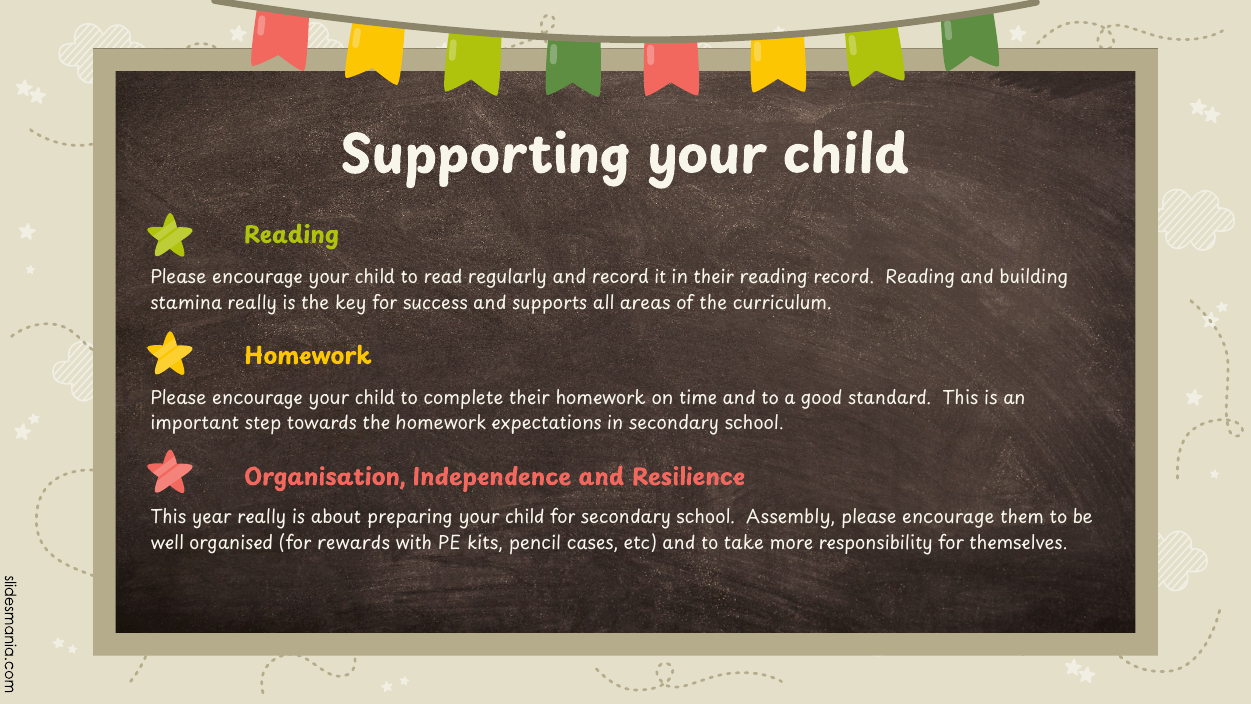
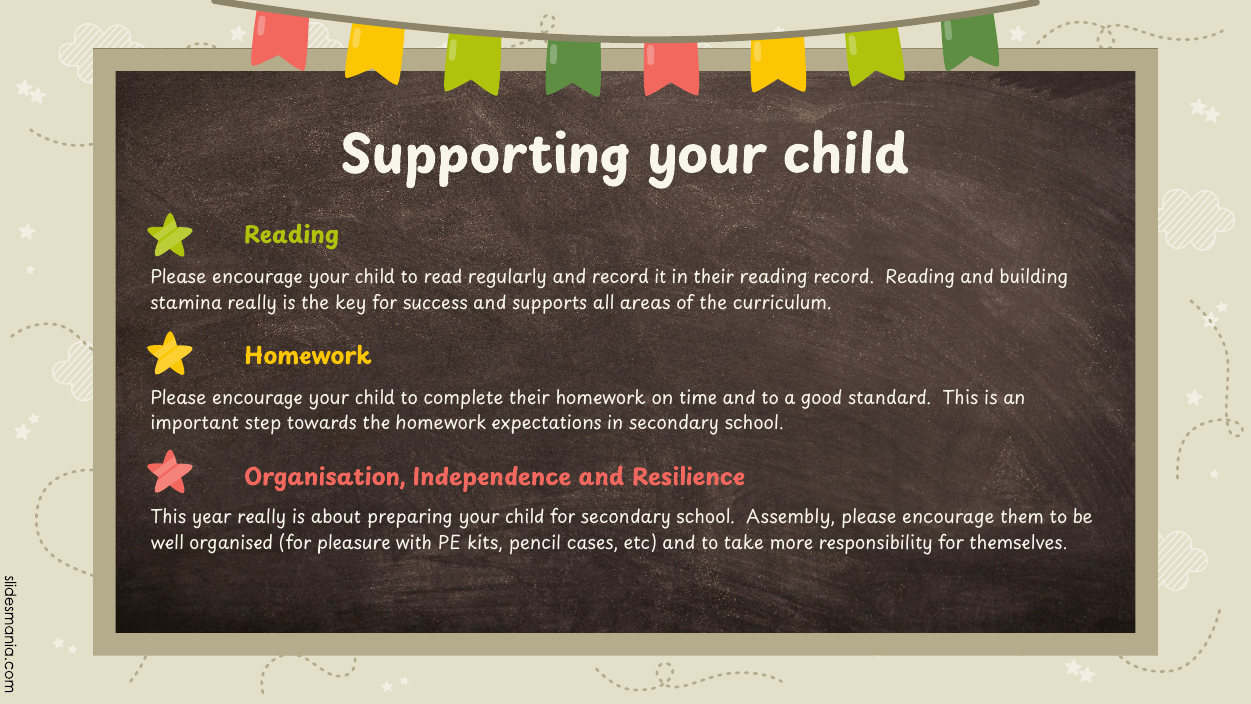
rewards: rewards -> pleasure
